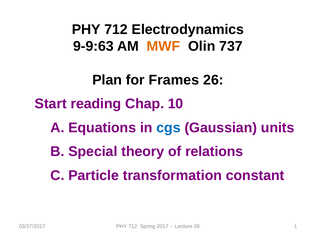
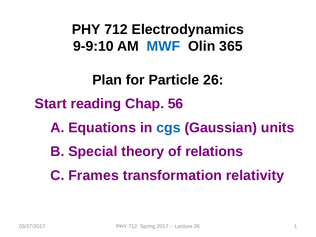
9-9:63: 9-9:63 -> 9-9:10
MWF colour: orange -> blue
737: 737 -> 365
Frames: Frames -> Particle
10: 10 -> 56
Particle: Particle -> Frames
constant: constant -> relativity
